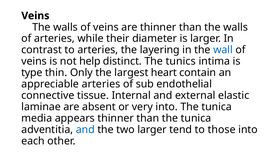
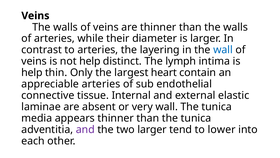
tunics: tunics -> lymph
type at (32, 72): type -> help
very into: into -> wall
and at (85, 129) colour: blue -> purple
those: those -> lower
